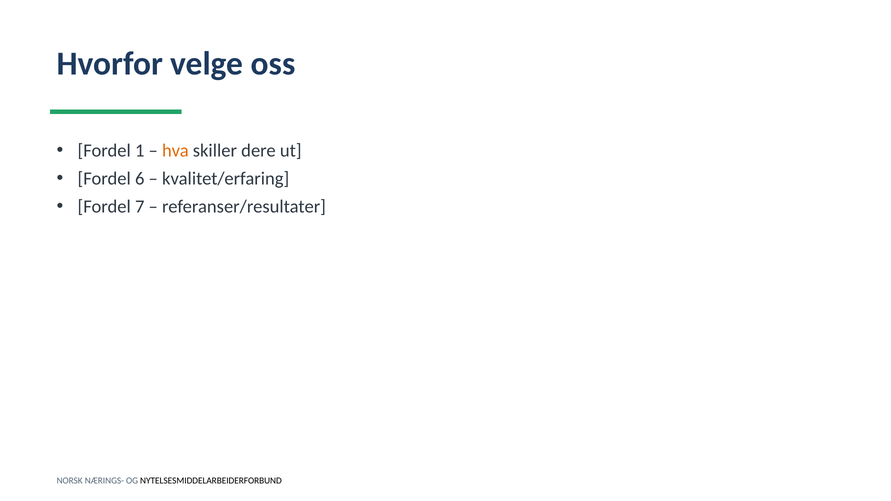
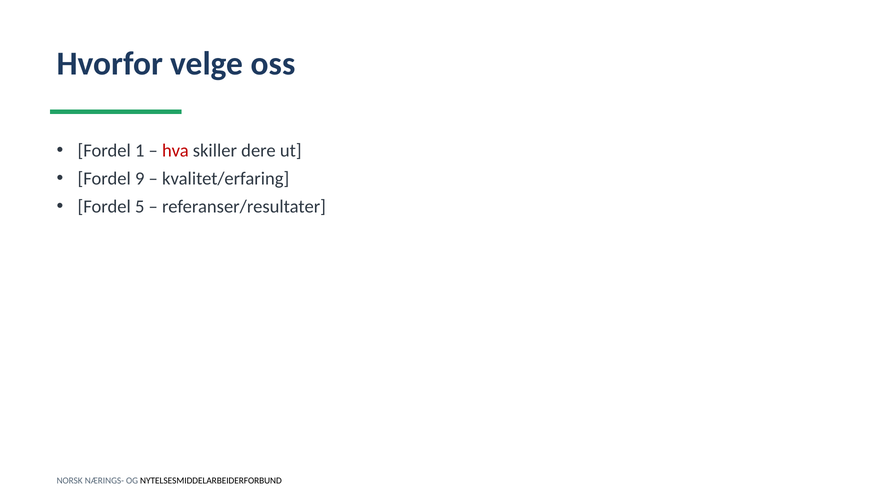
hva colour: orange -> red
6: 6 -> 9
7: 7 -> 5
